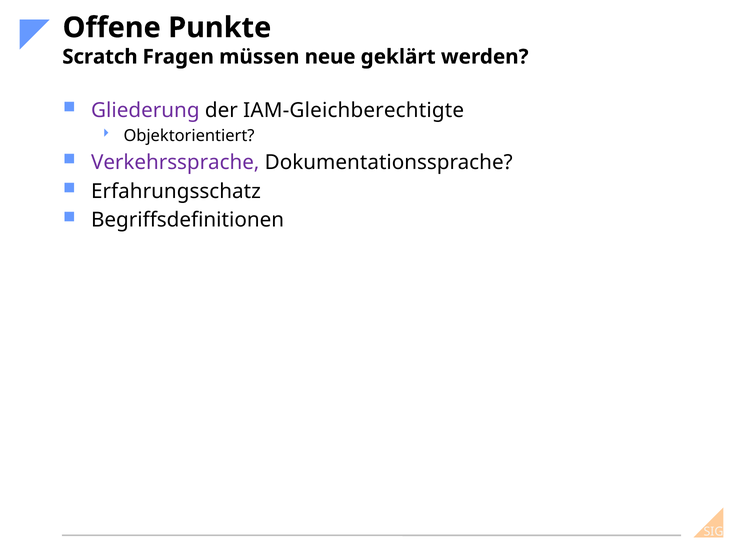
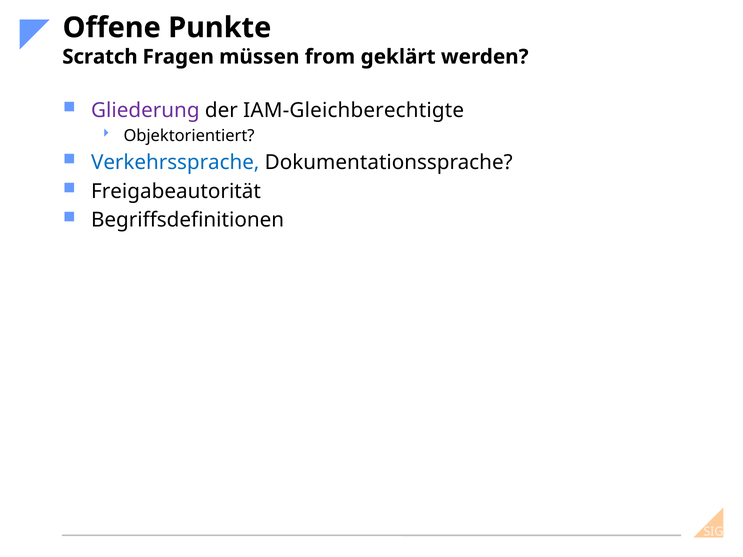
neue: neue -> from
Verkehrssprache colour: purple -> blue
Erfahrungsschatz: Erfahrungsschatz -> Freigabeautorität
